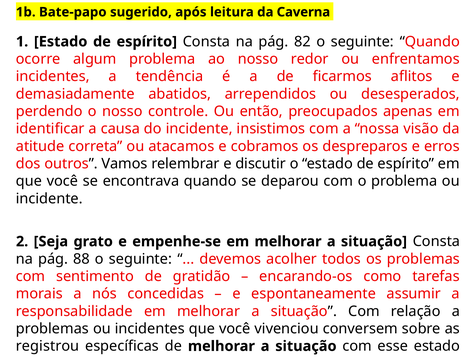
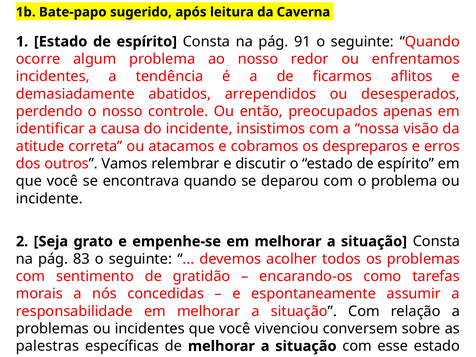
82: 82 -> 91
88: 88 -> 83
registrou: registrou -> palestras
